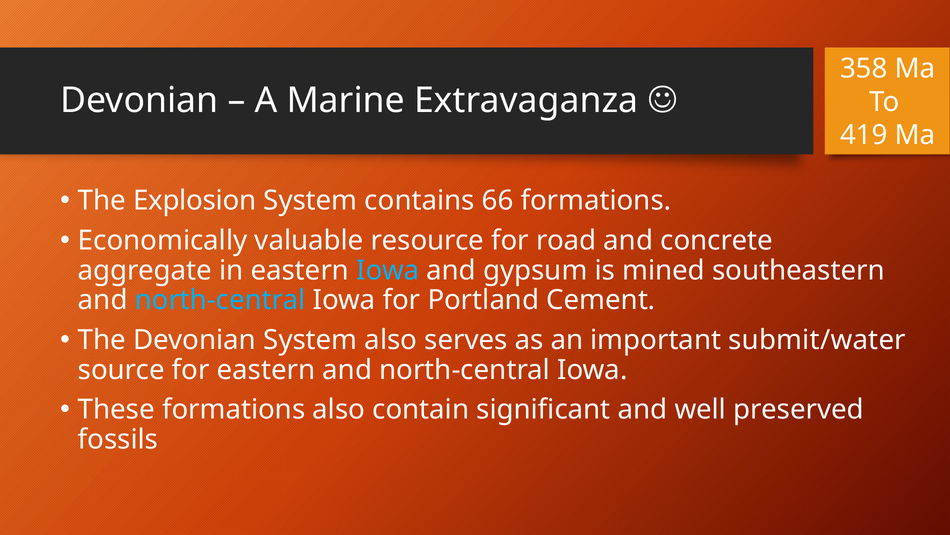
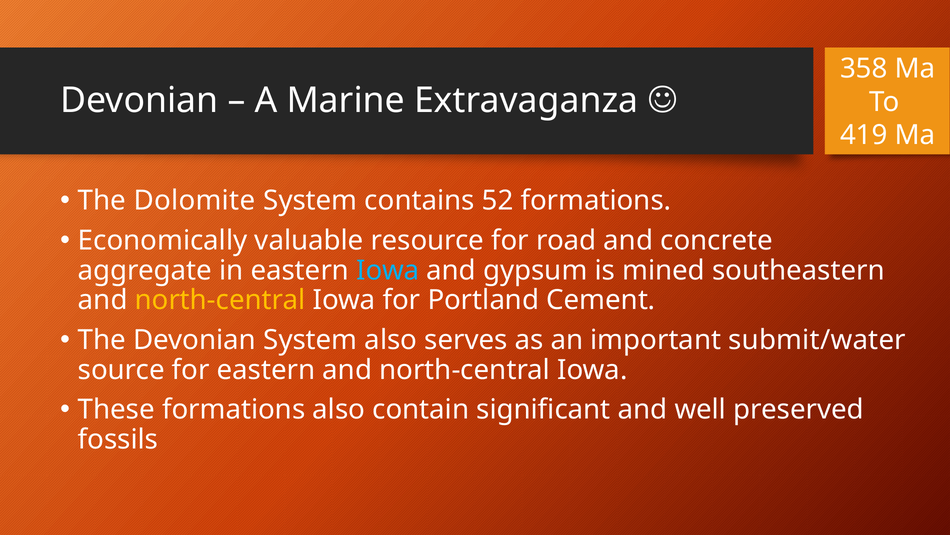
Explosion: Explosion -> Dolomite
66: 66 -> 52
north-central at (220, 300) colour: light blue -> yellow
